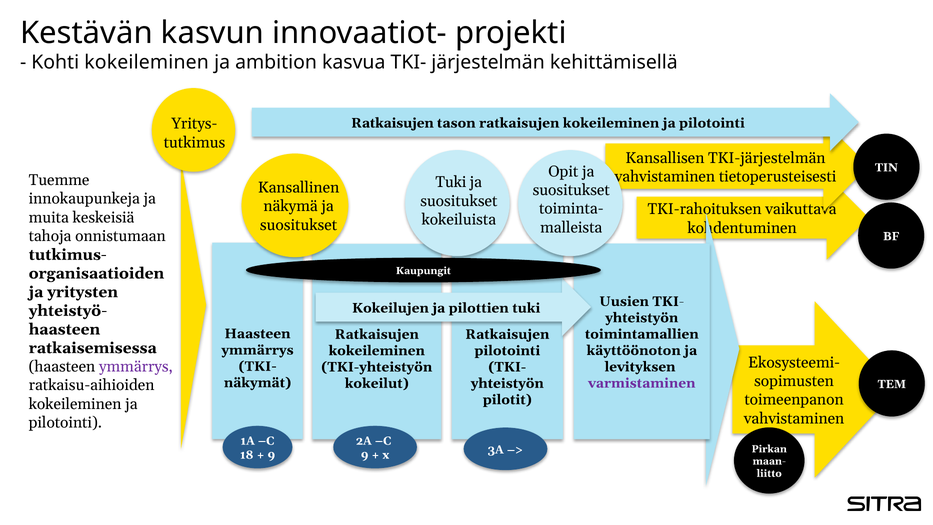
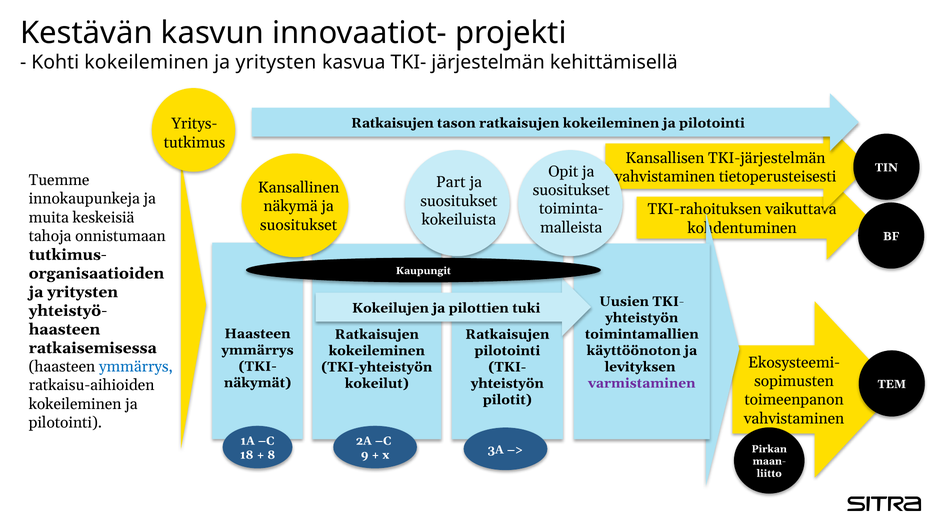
ambition at (276, 62): ambition -> yritysten
Tuki at (451, 182): Tuki -> Part
ymmärrys at (136, 367) colour: purple -> blue
9 at (271, 455): 9 -> 8
